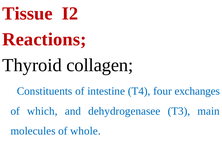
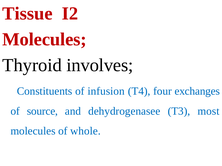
Reactions at (44, 39): Reactions -> Molecules
collagen: collagen -> involves
intestine: intestine -> infusion
which: which -> source
main: main -> most
